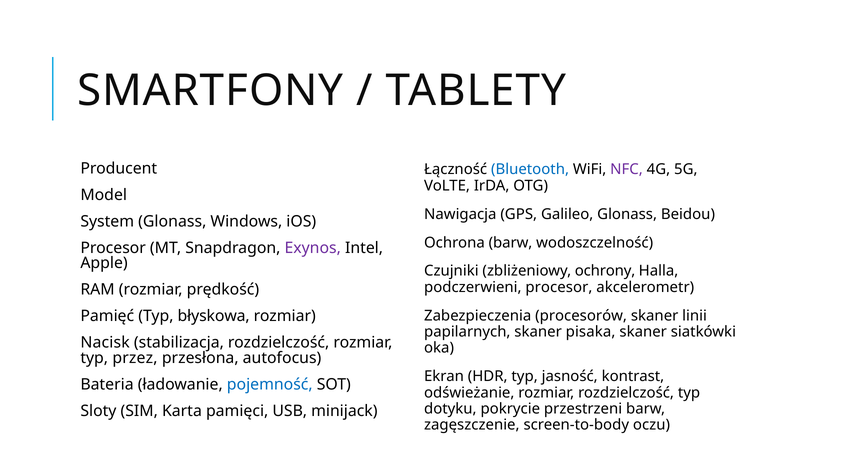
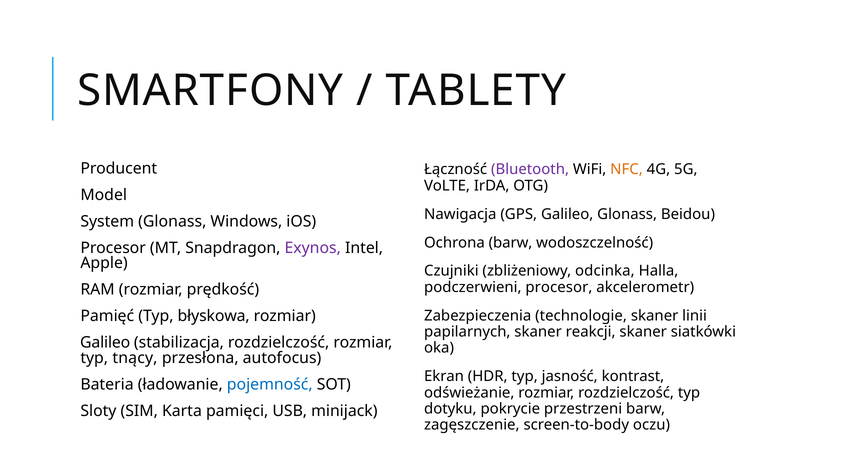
Bluetooth colour: blue -> purple
NFC colour: purple -> orange
ochrony: ochrony -> odcinka
procesorów: procesorów -> technologie
pisaka: pisaka -> reakcji
Nacisk at (105, 342): Nacisk -> Galileo
przez: przez -> tnący
